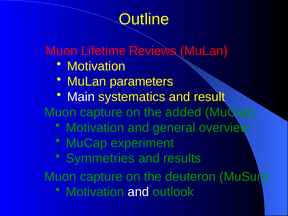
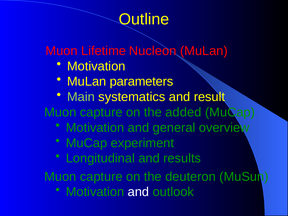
Reviews: Reviews -> Nucleon
Main colour: white -> light green
Symmetries: Symmetries -> Longitudinal
